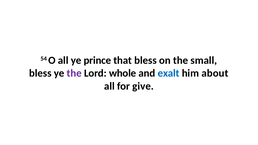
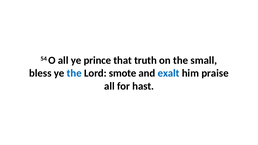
that bless: bless -> truth
the at (74, 73) colour: purple -> blue
whole: whole -> smote
about: about -> praise
give: give -> hast
